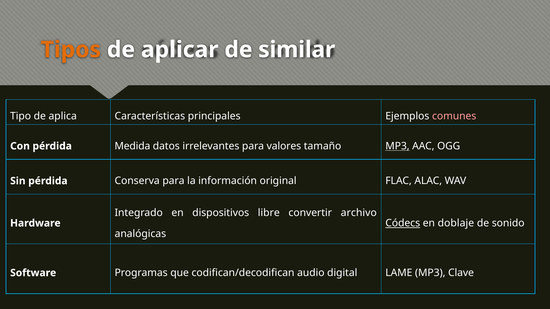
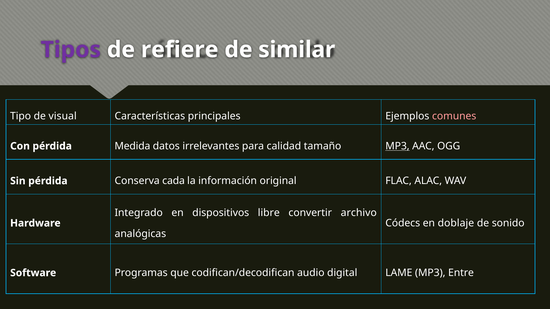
Tipos colour: orange -> purple
aplicar: aplicar -> refiere
aplica: aplica -> visual
valores: valores -> calidad
Conserva para: para -> cada
Códecs underline: present -> none
Clave: Clave -> Entre
